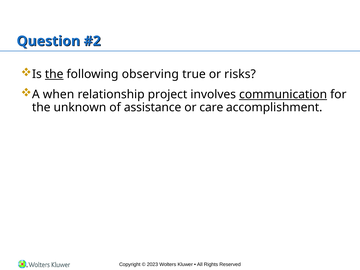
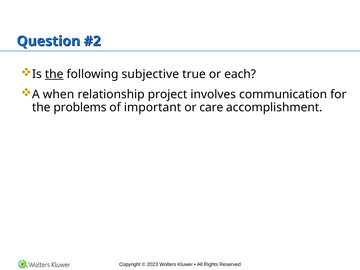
observing: observing -> subjective
risks: risks -> each
communication underline: present -> none
unknown: unknown -> problems
assistance: assistance -> important
